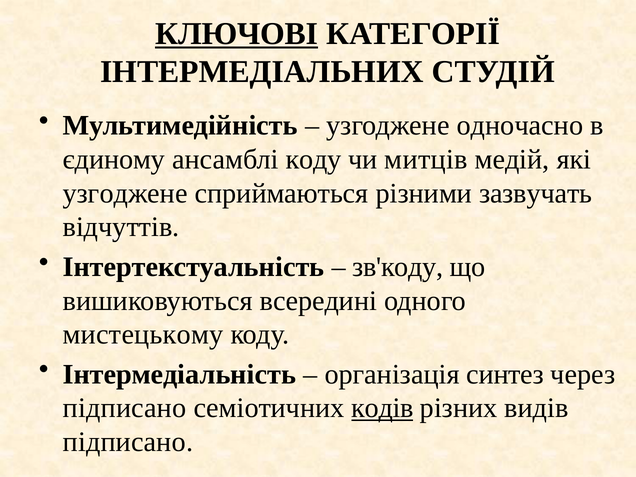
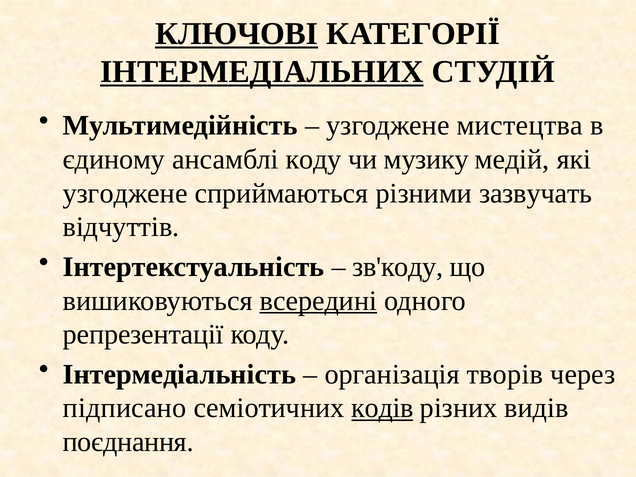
ІНТЕРМЕДІАЛЬНИХ underline: none -> present
одночасно: одночасно -> мистецтва
митців: митців -> музику
всередині underline: none -> present
мистецькому: мистецькому -> репрезентації
синтез: синтез -> творів
підписано at (128, 442): підписано -> поєднання
